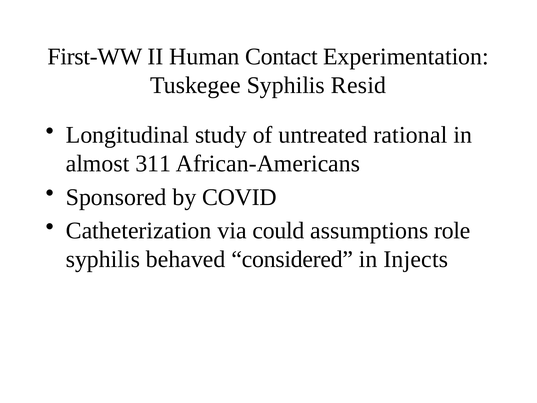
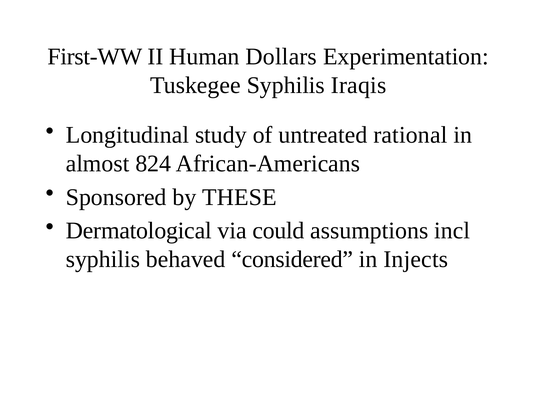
Contact: Contact -> Dollars
Resid: Resid -> Iraqis
311: 311 -> 824
COVID: COVID -> THESE
Catheterization: Catheterization -> Dermatological
role: role -> incl
